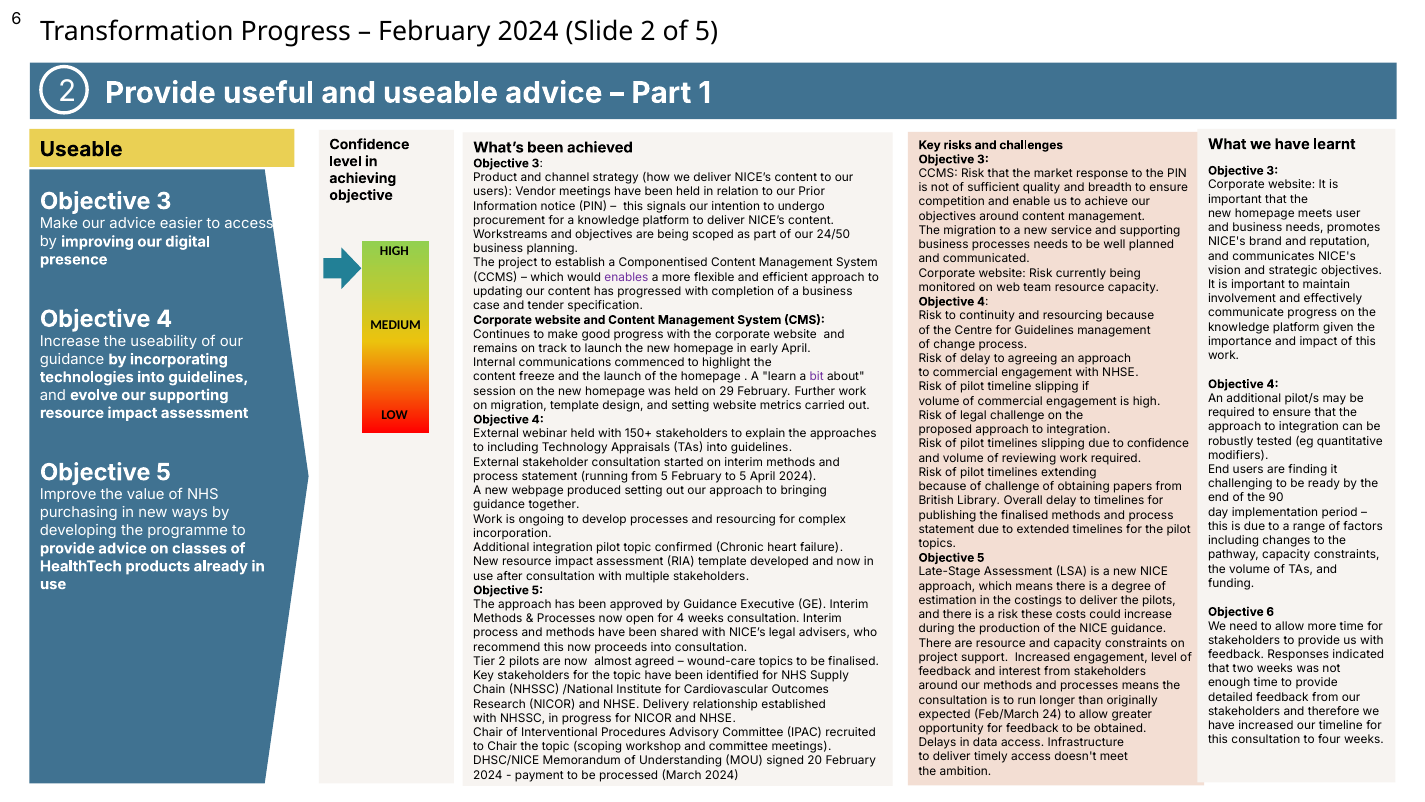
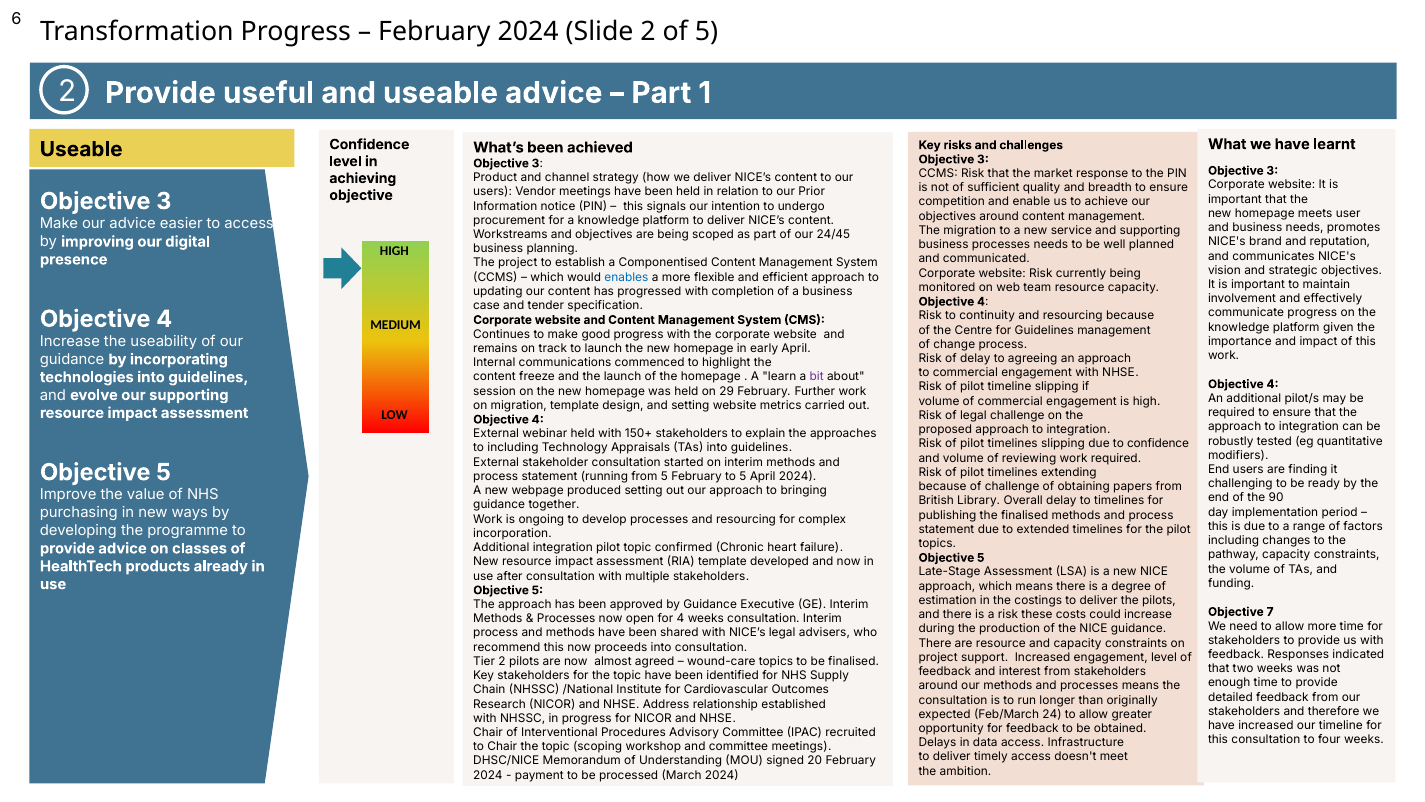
24/50: 24/50 -> 24/45
enables colour: purple -> blue
Objective 6: 6 -> 7
Delivery: Delivery -> Address
